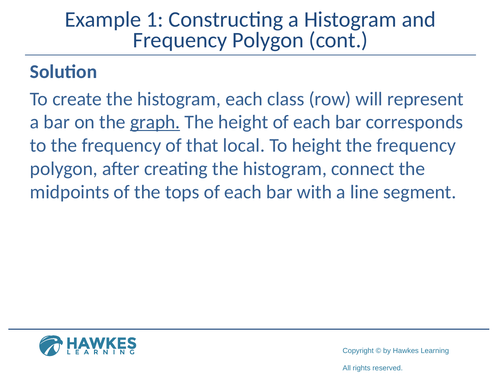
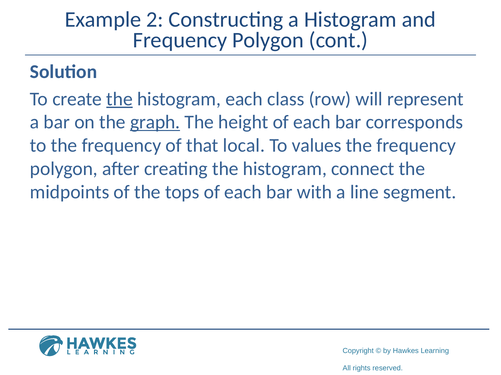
1: 1 -> 2
the at (119, 99) underline: none -> present
To height: height -> values
